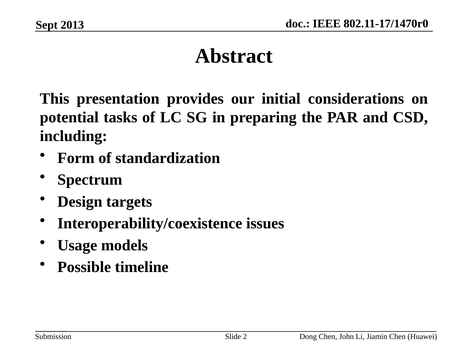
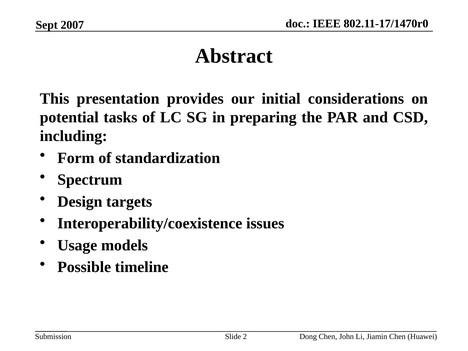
2013: 2013 -> 2007
